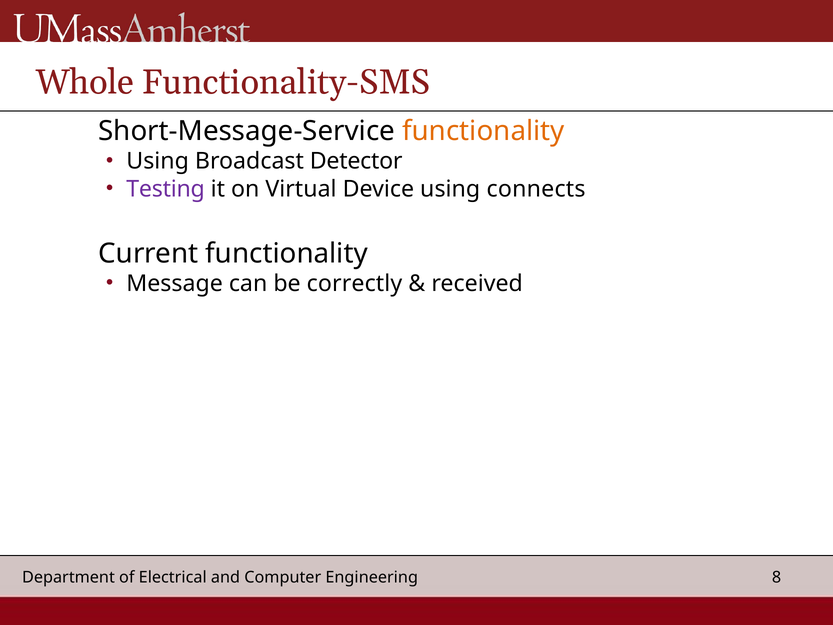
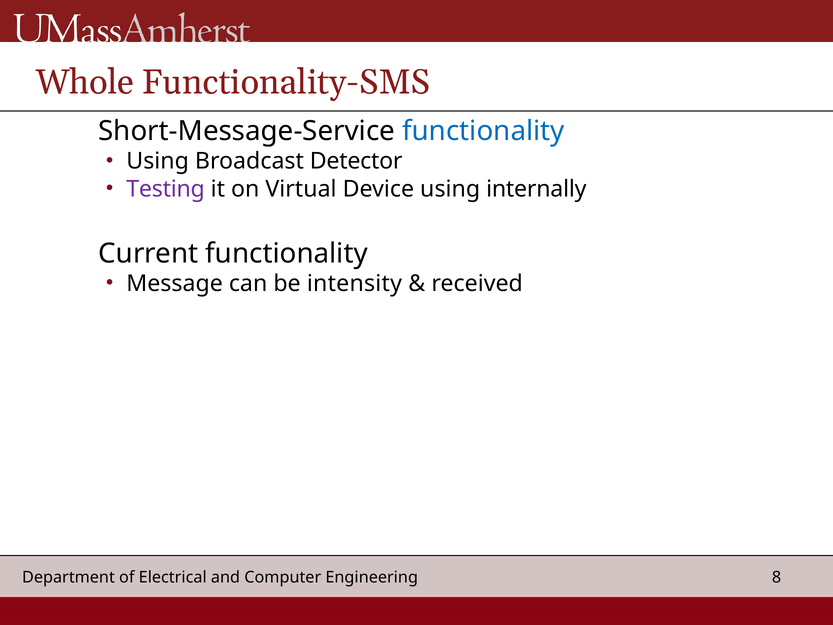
functionality at (483, 131) colour: orange -> blue
connects: connects -> internally
correctly: correctly -> intensity
